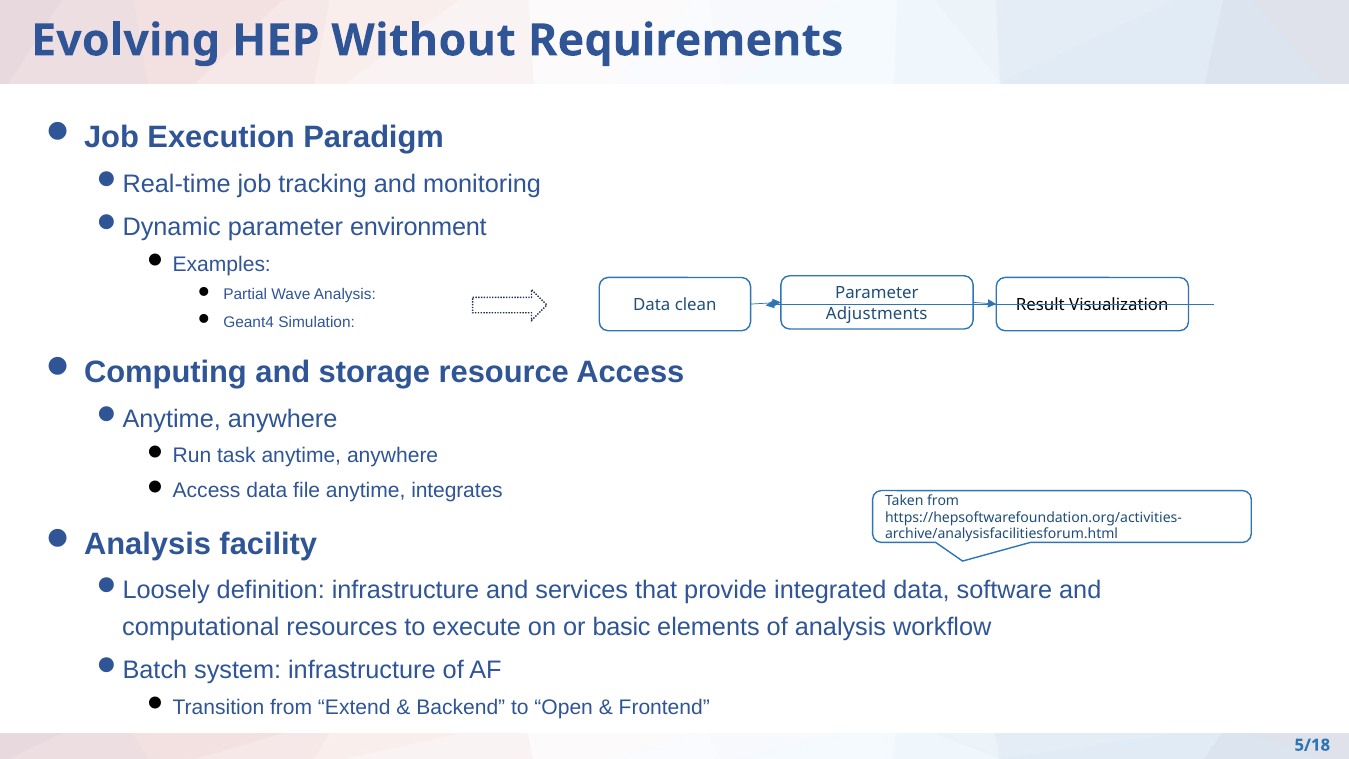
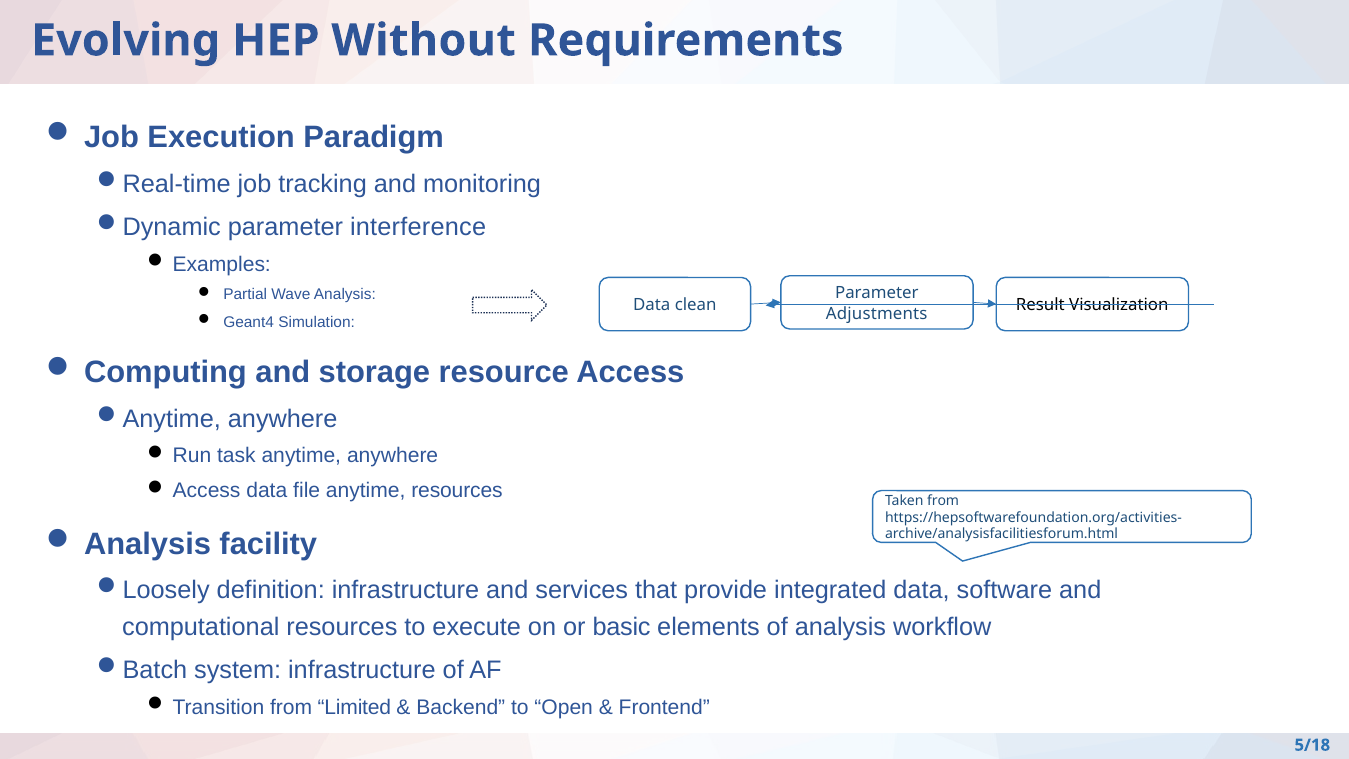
environment: environment -> interference
anytime integrates: integrates -> resources
Extend: Extend -> Limited
